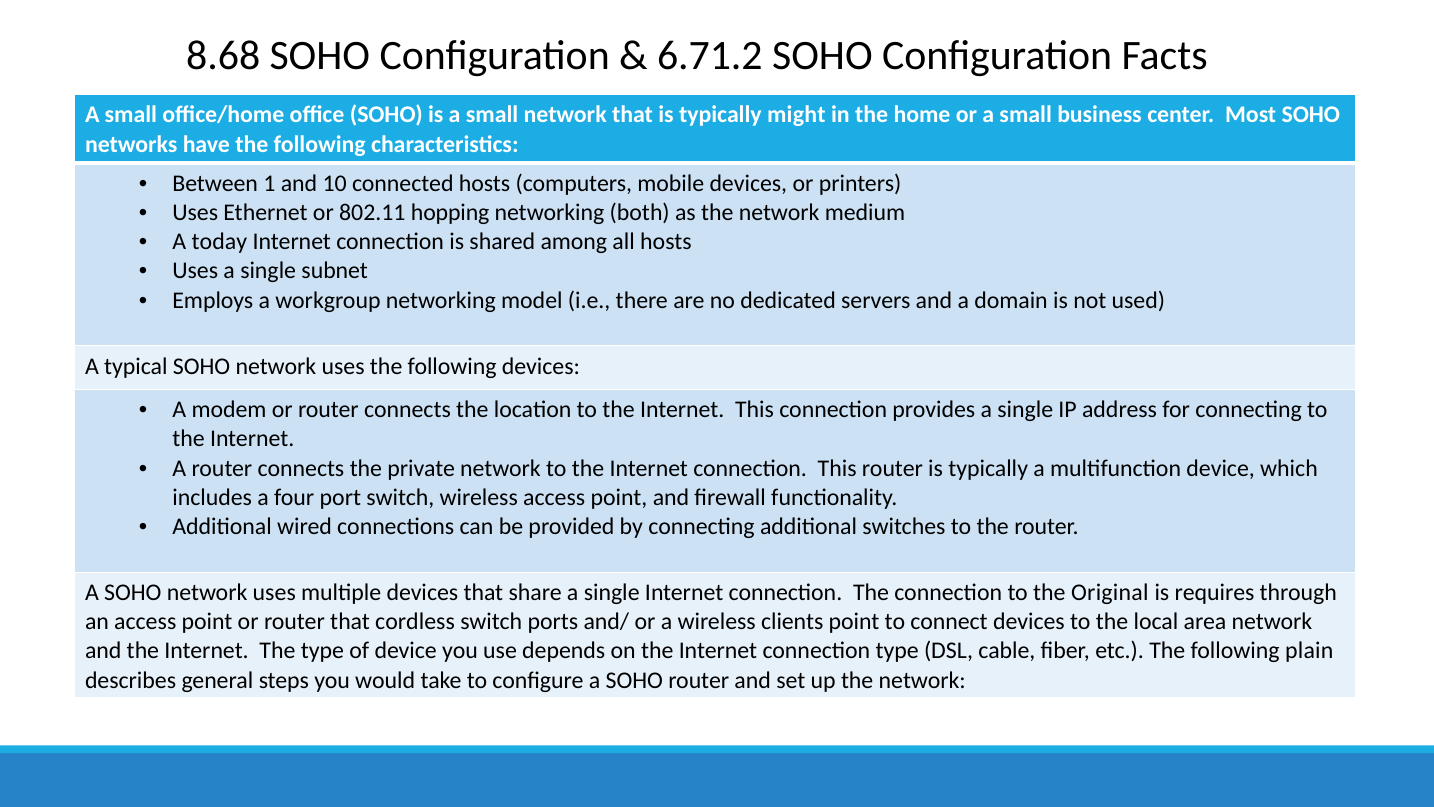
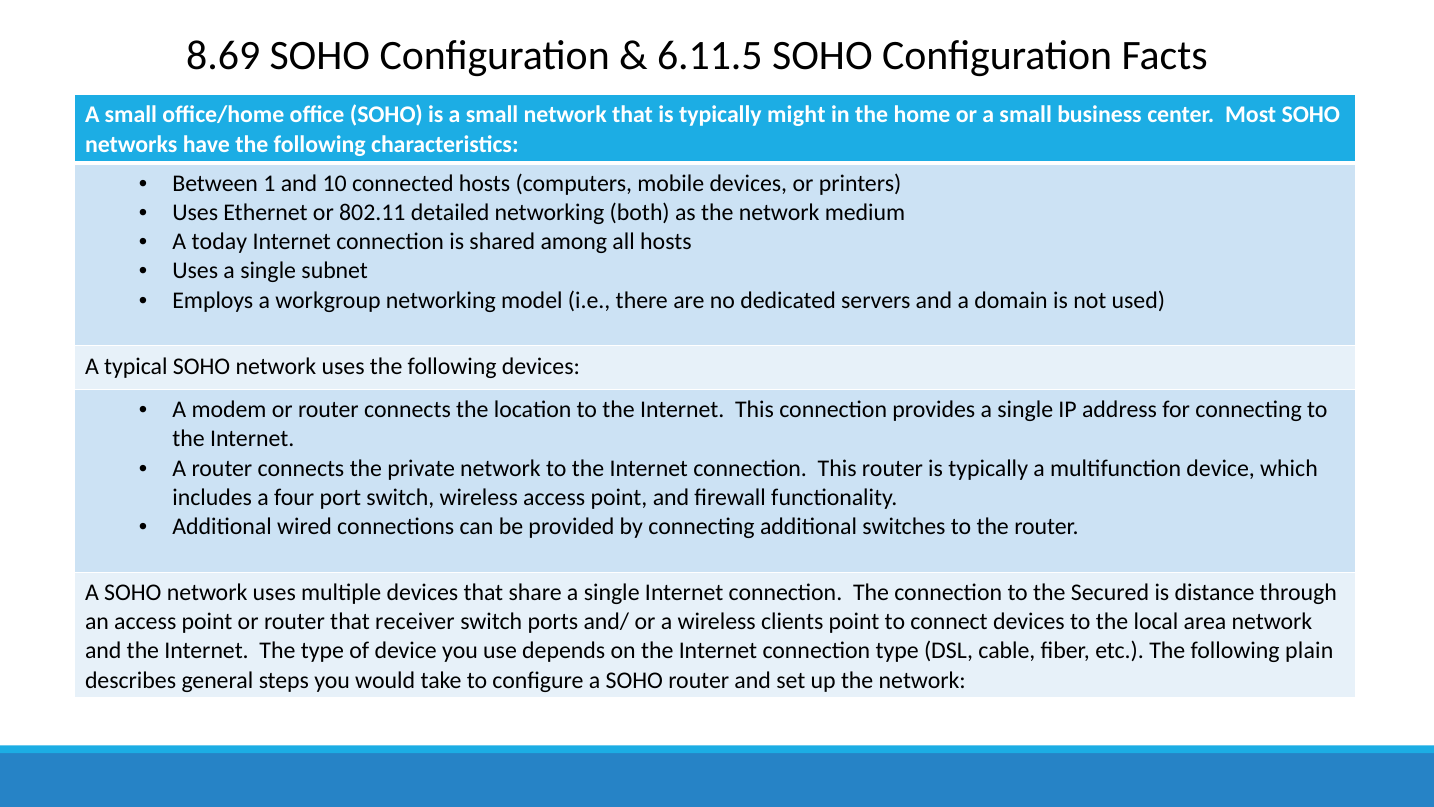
8.68: 8.68 -> 8.69
6.71.2: 6.71.2 -> 6.11.5
hopping: hopping -> detailed
Original: Original -> Secured
requires: requires -> distance
cordless: cordless -> receiver
